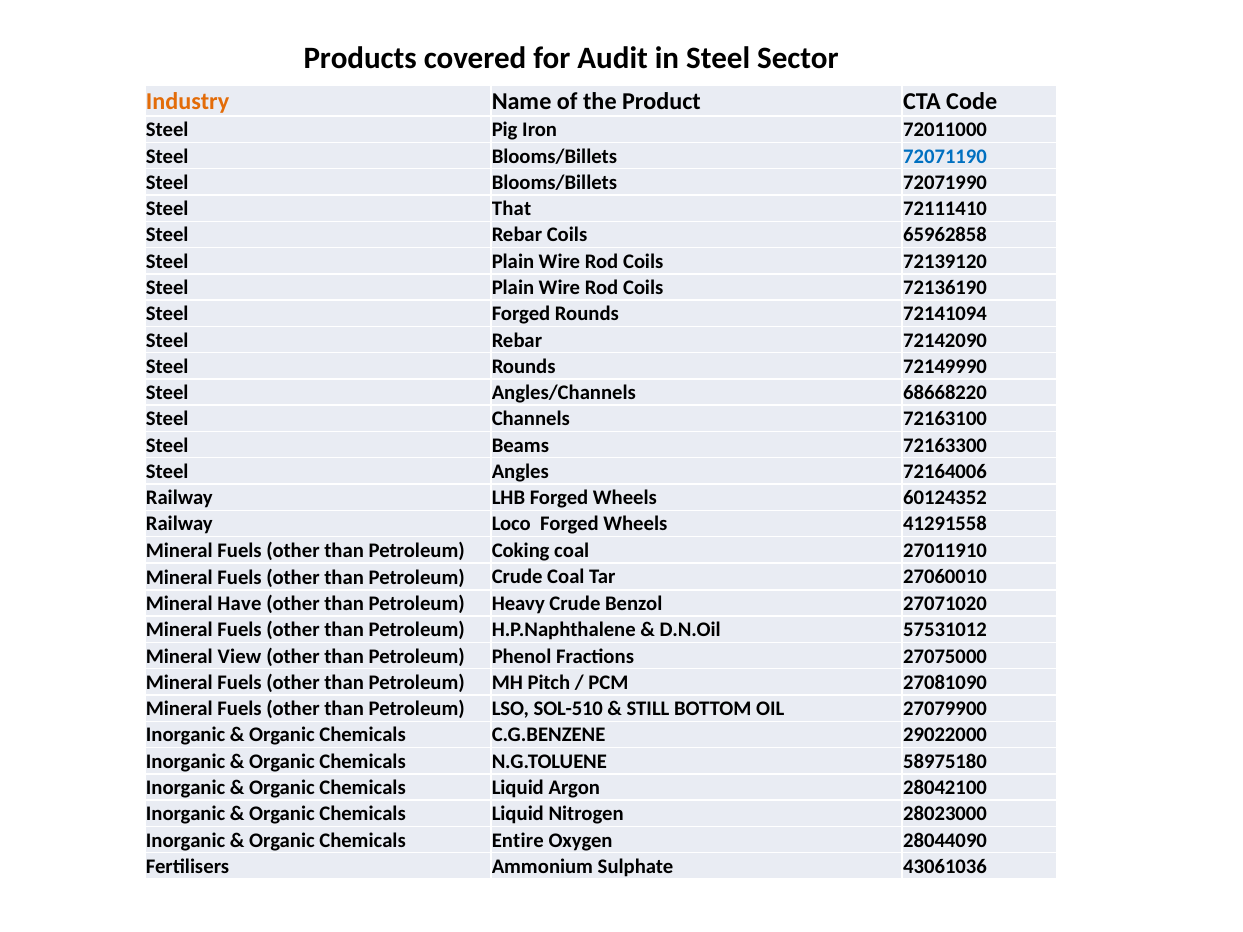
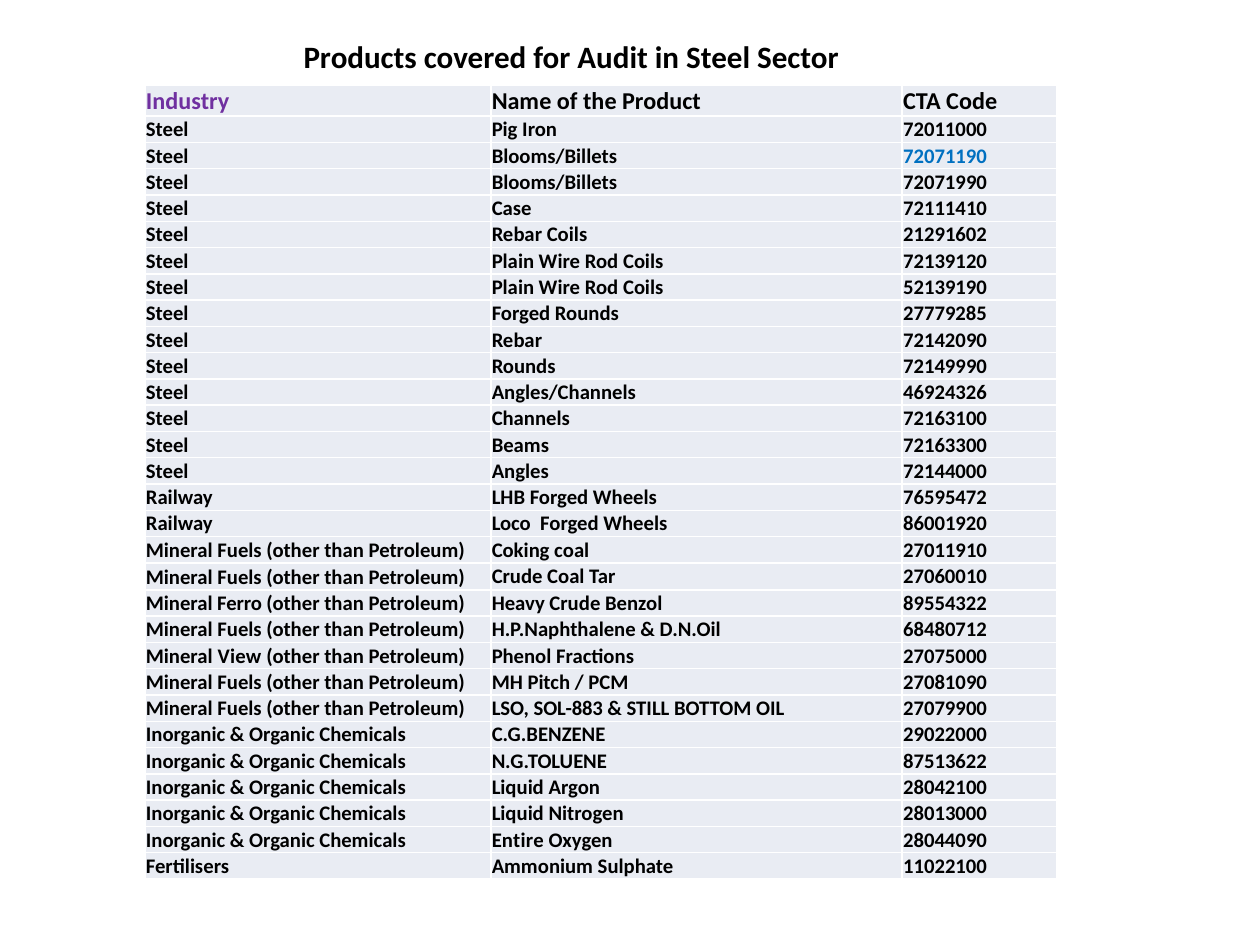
Industry colour: orange -> purple
That: That -> Case
65962858: 65962858 -> 21291602
72136190: 72136190 -> 52139190
72141094: 72141094 -> 27779285
68668220: 68668220 -> 46924326
72164006: 72164006 -> 72144000
60124352: 60124352 -> 76595472
41291558: 41291558 -> 86001920
Have: Have -> Ferro
27071020: 27071020 -> 89554322
57531012: 57531012 -> 68480712
SOL-510: SOL-510 -> SOL-883
58975180: 58975180 -> 87513622
28023000: 28023000 -> 28013000
43061036: 43061036 -> 11022100
